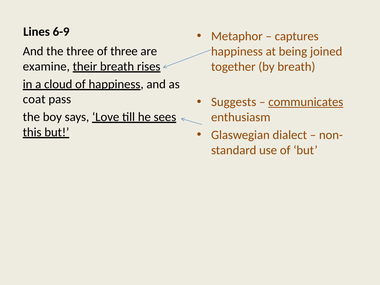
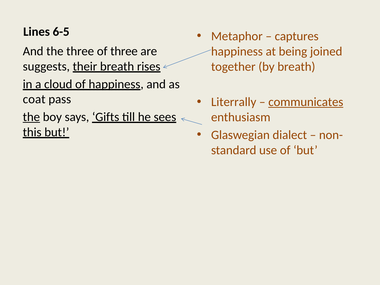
6-9: 6-9 -> 6-5
examine: examine -> suggests
Suggests: Suggests -> Literrally
the at (31, 117) underline: none -> present
Love: Love -> Gifts
